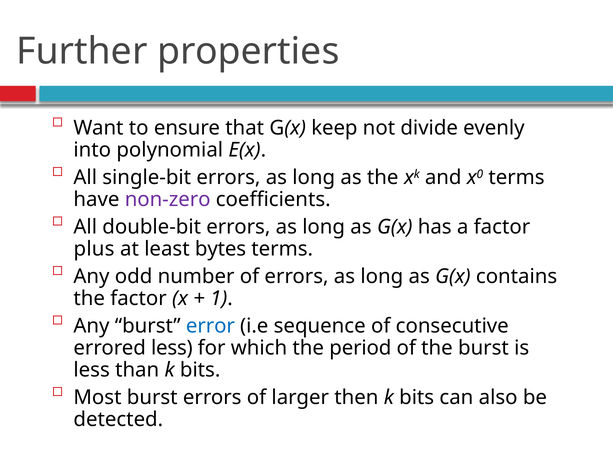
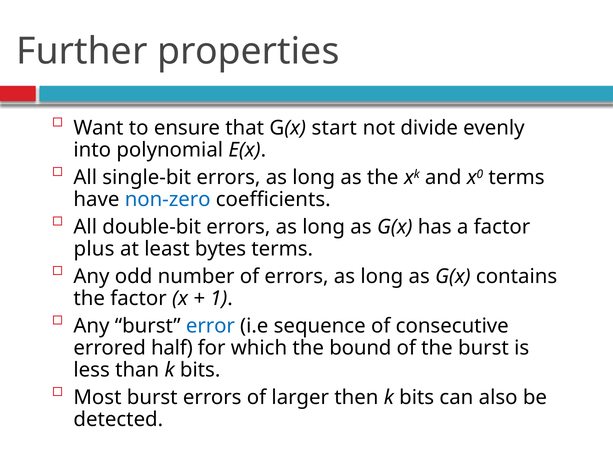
keep: keep -> start
non-zero colour: purple -> blue
errored less: less -> half
period: period -> bound
